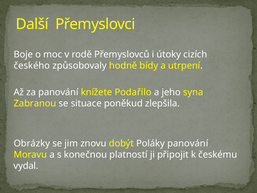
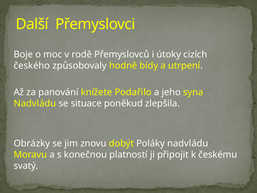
Zabranou at (35, 103): Zabranou -> Nadvládu
Poláky panování: panování -> nadvládu
vydal: vydal -> svatý
